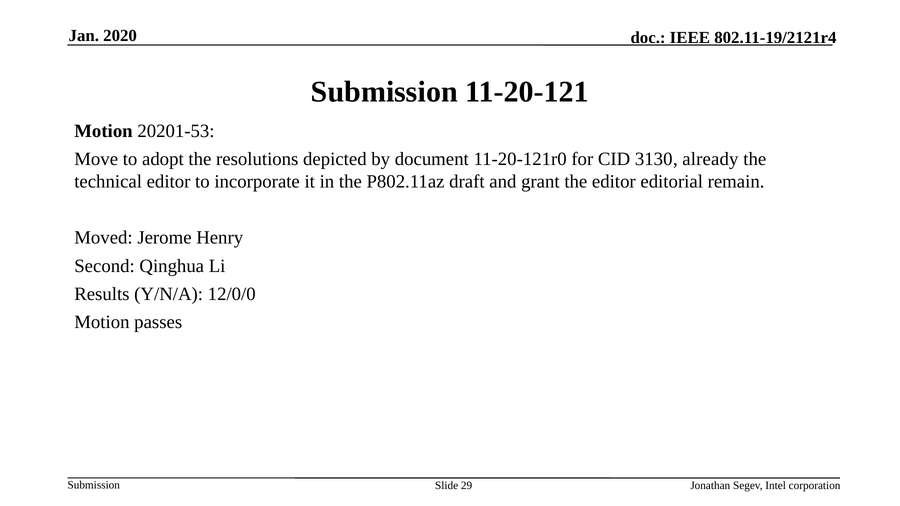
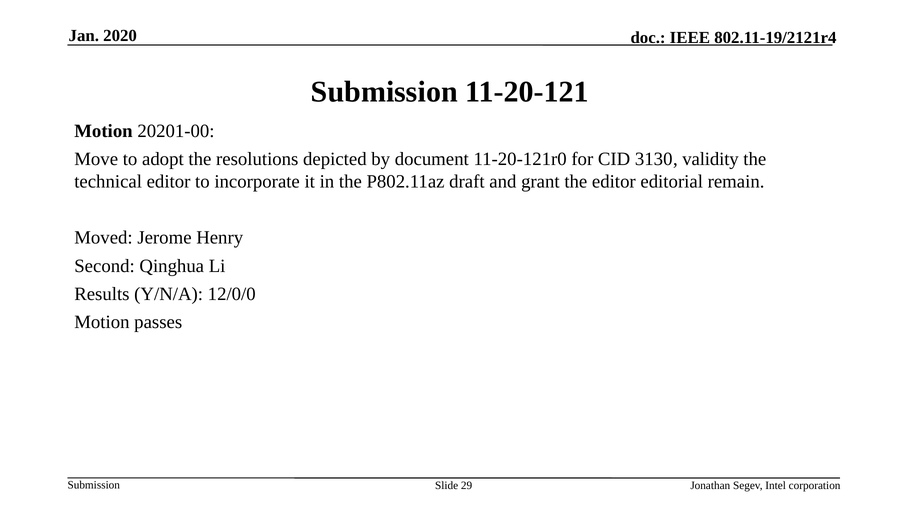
20201-53: 20201-53 -> 20201-00
already: already -> validity
